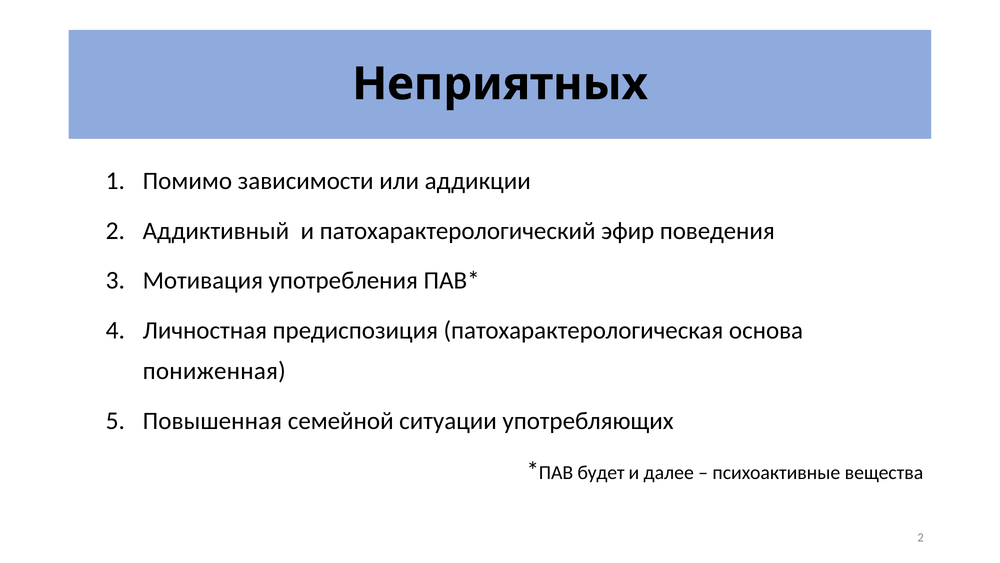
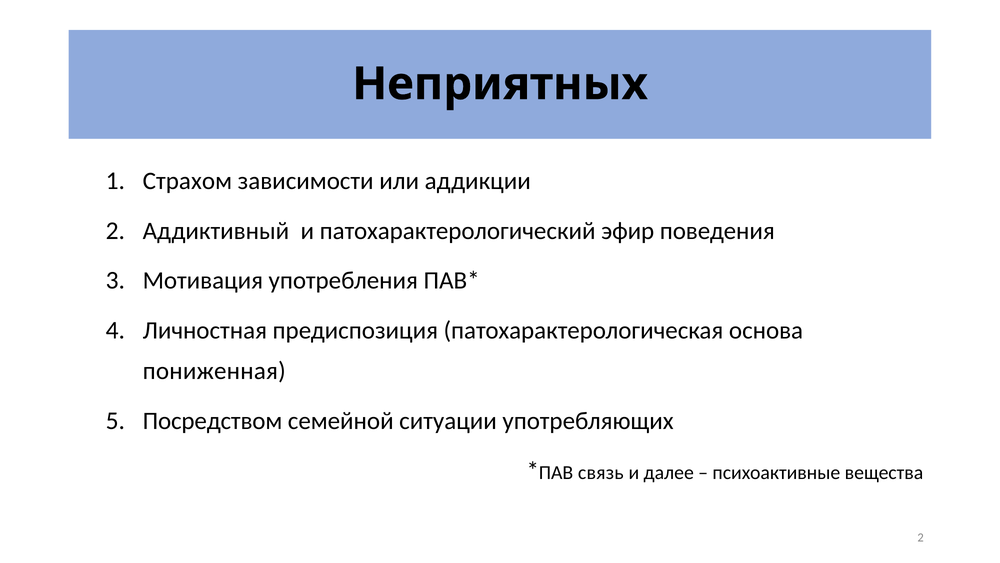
Помимо: Помимо -> Страхом
Повышенная: Повышенная -> Посредством
будет: будет -> связь
